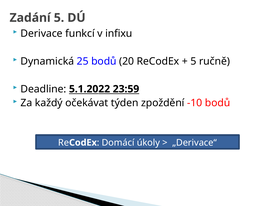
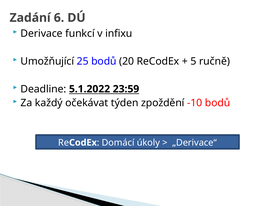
Zadání 5: 5 -> 6
Dynamická: Dynamická -> Umožňující
